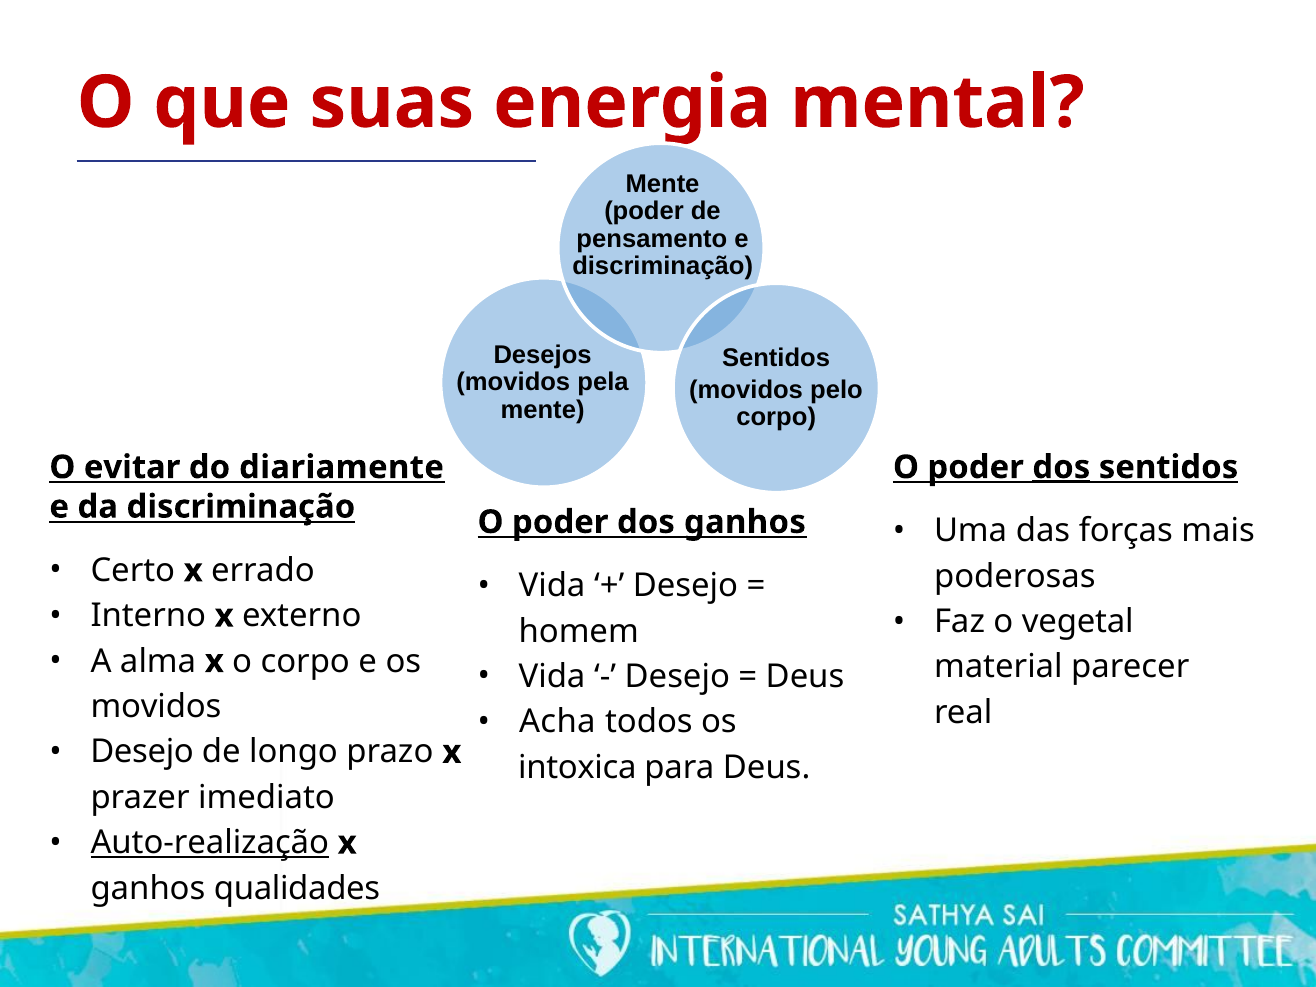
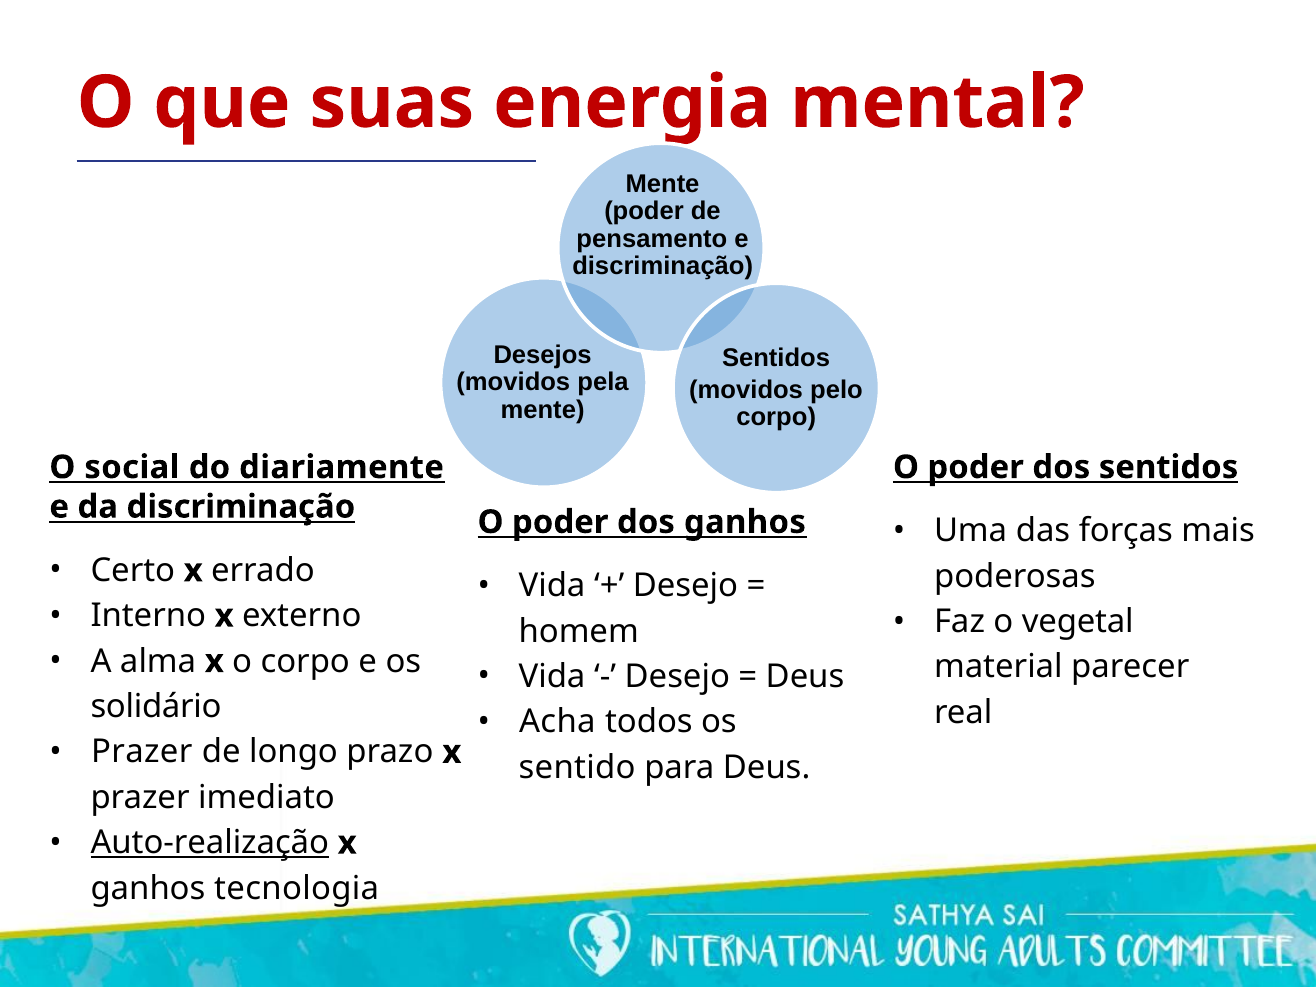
dos at (1061, 467) underline: present -> none
evitar: evitar -> social
movidos at (156, 707): movidos -> solidário
Desejo at (142, 752): Desejo -> Prazer
intoxica: intoxica -> sentido
qualidades: qualidades -> tecnologia
